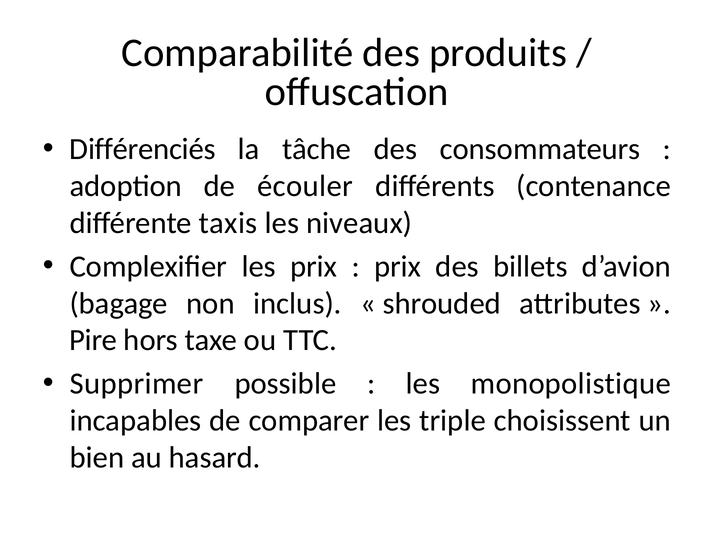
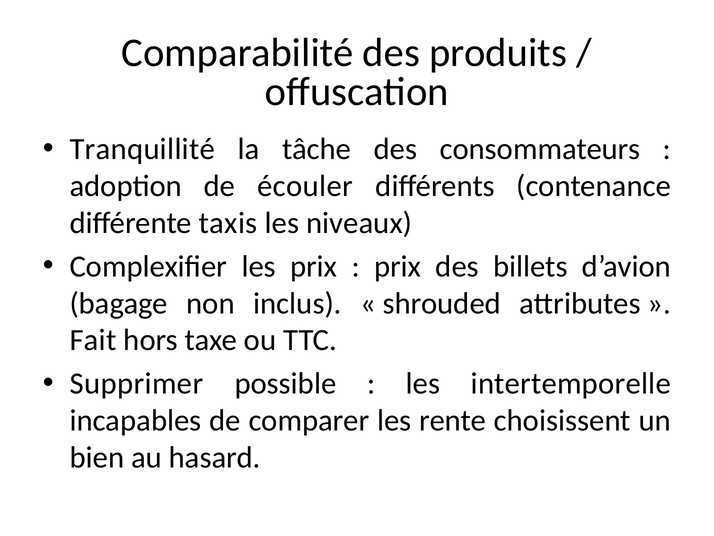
Différenciés: Différenciés -> Tranquillité
Pire: Pire -> Fait
monopolistique: monopolistique -> intertemporelle
triple: triple -> rente
